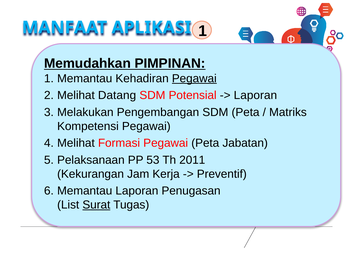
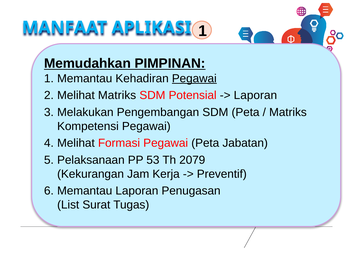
Melihat Datang: Datang -> Matriks
2011: 2011 -> 2079
Surat underline: present -> none
